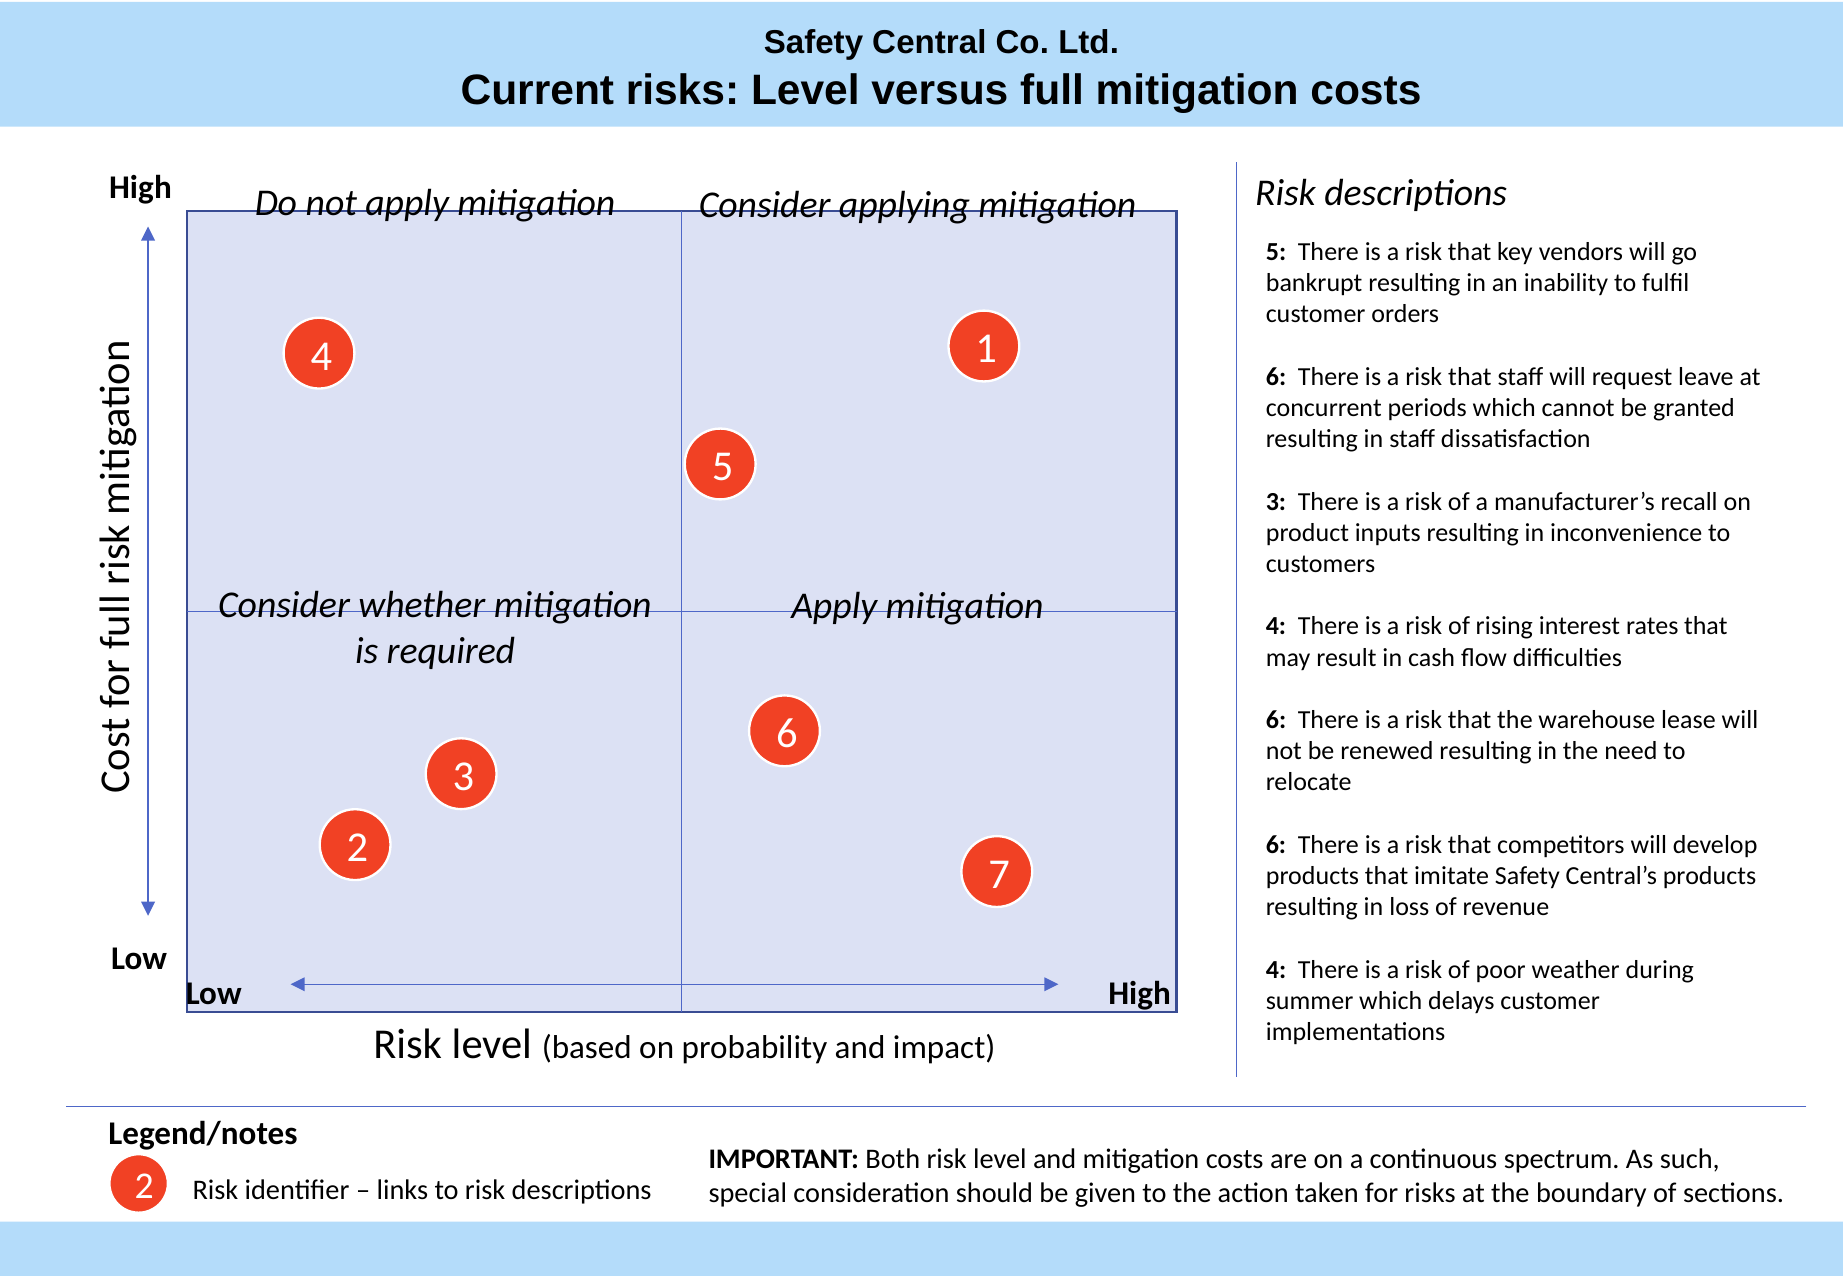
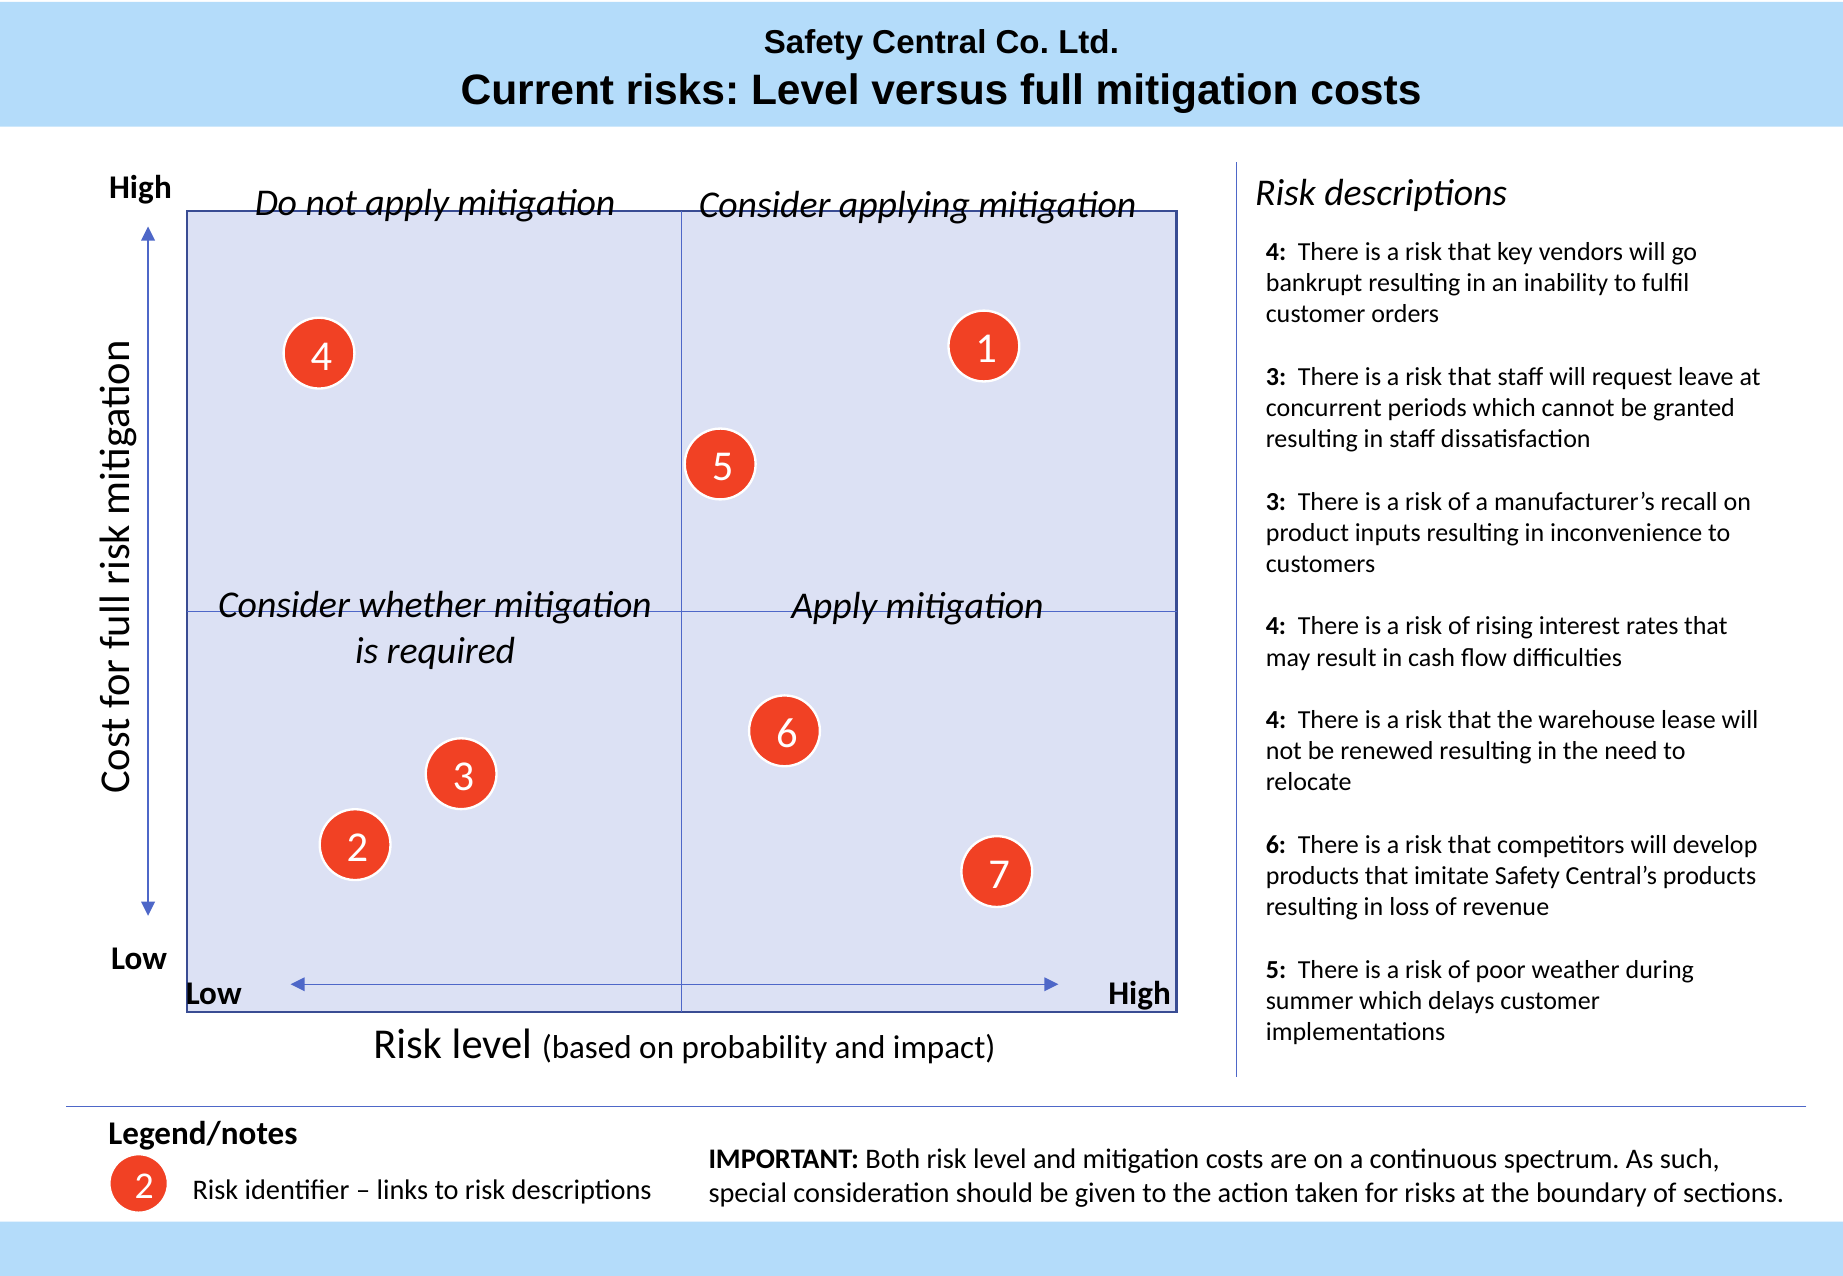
5 at (1276, 252): 5 -> 4
6 at (1276, 377): 6 -> 3
6 at (1276, 720): 6 -> 4
4 at (1276, 970): 4 -> 5
